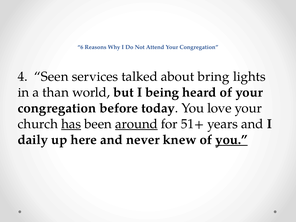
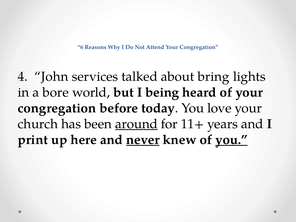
Seen: Seen -> John
than: than -> bore
has underline: present -> none
51+: 51+ -> 11+
daily: daily -> print
never underline: none -> present
